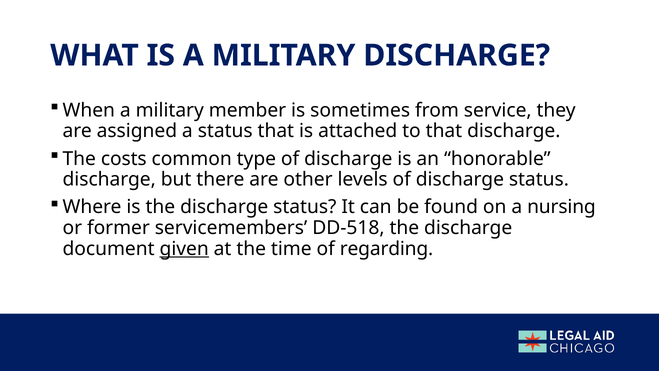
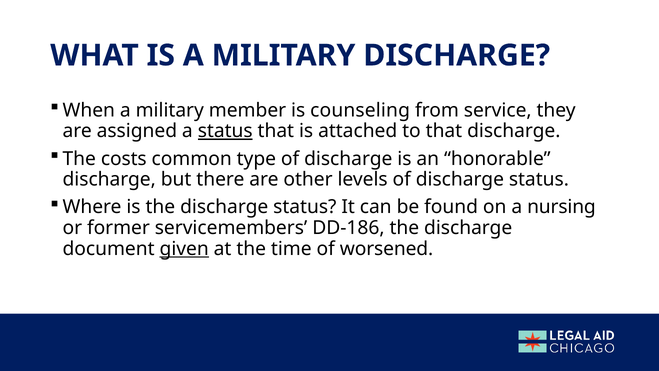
sometimes: sometimes -> counseling
status at (225, 131) underline: none -> present
DD-518: DD-518 -> DD-186
regarding: regarding -> worsened
